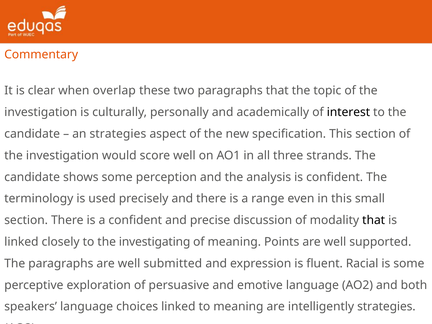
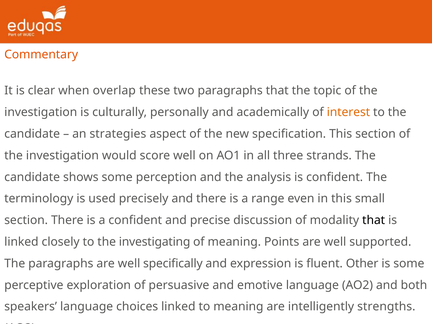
interest colour: black -> orange
submitted: submitted -> specifically
Racial: Racial -> Other
intelligently strategies: strategies -> strengths
